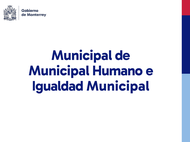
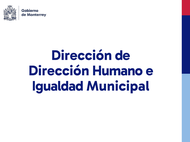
Municipal at (82, 55): Municipal -> Dirección
Municipal at (59, 71): Municipal -> Dirección
